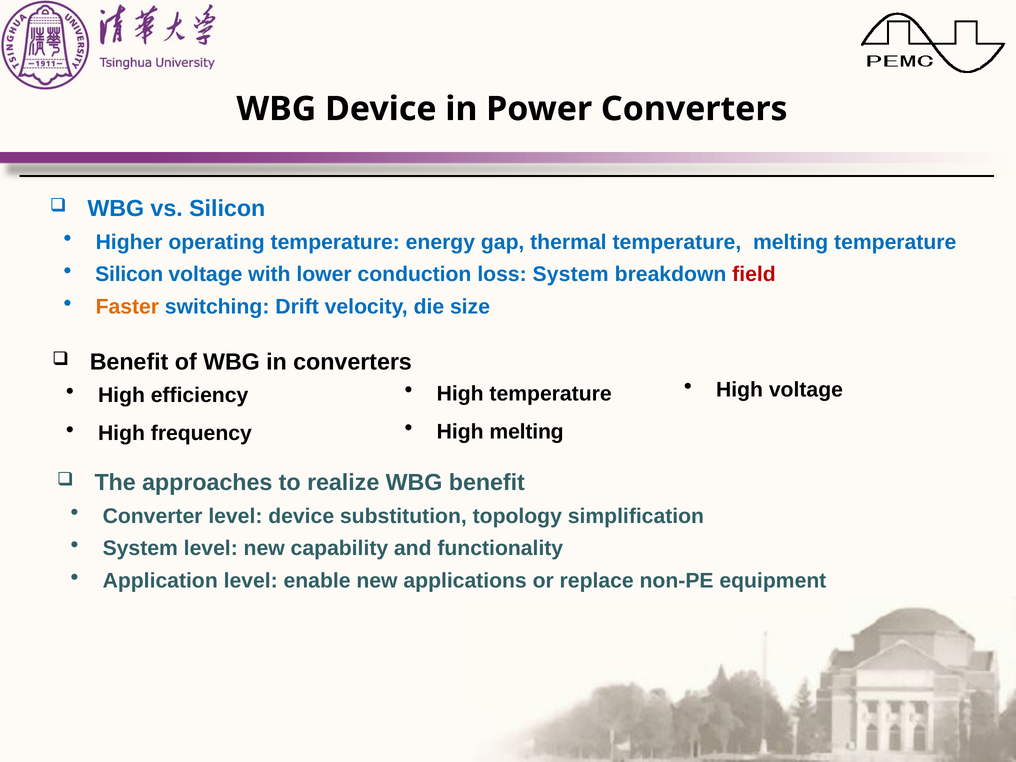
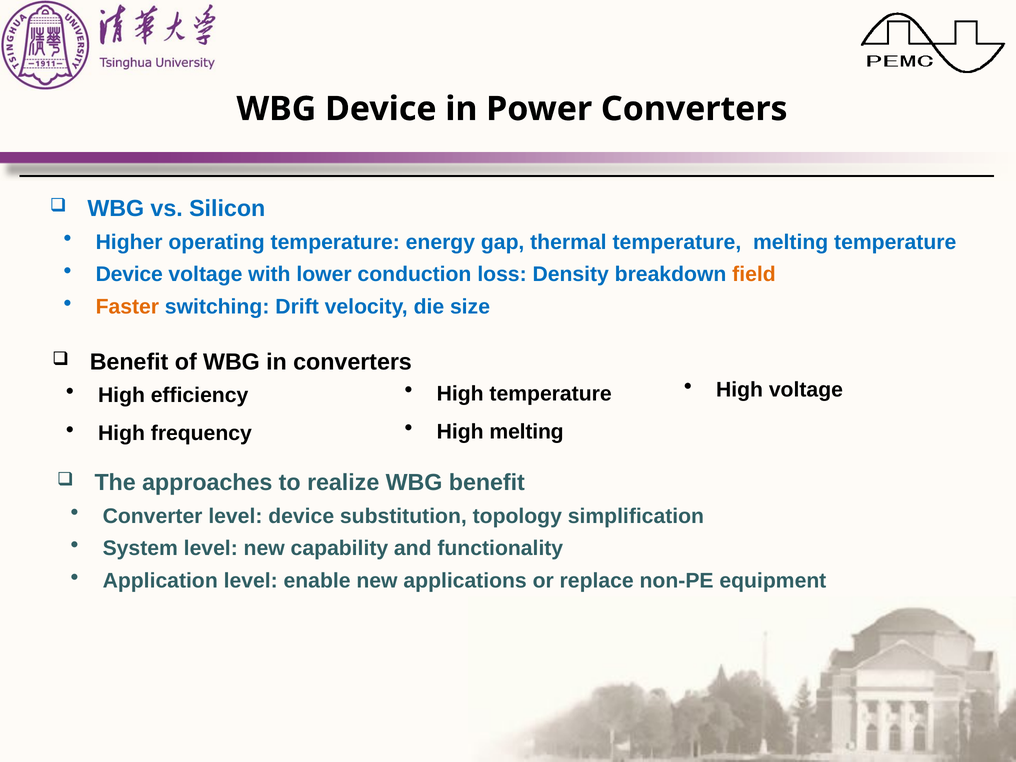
Silicon at (129, 274): Silicon -> Device
loss System: System -> Density
field colour: red -> orange
